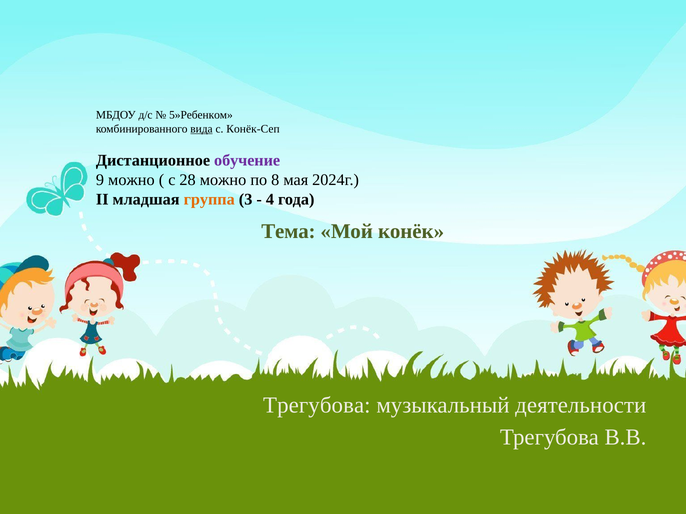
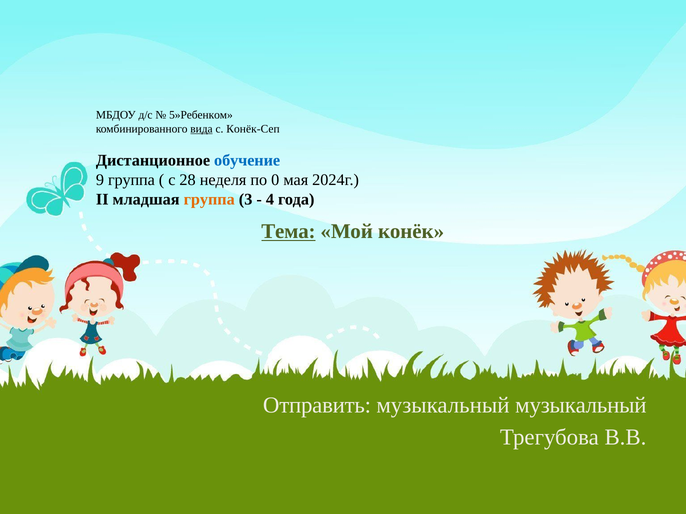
обучение colour: purple -> blue
9 можно: можно -> группа
28 можно: можно -> неделя
8: 8 -> 0
Тема underline: none -> present
Трегубова at (317, 406): Трегубова -> Отправить
музыкальный деятельности: деятельности -> музыкальный
